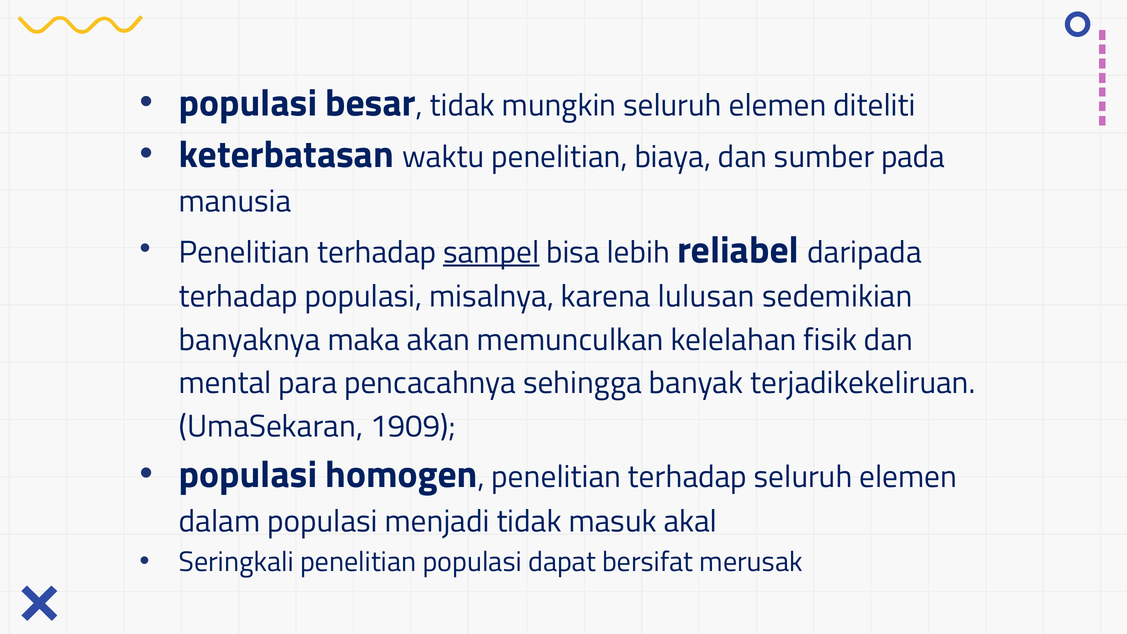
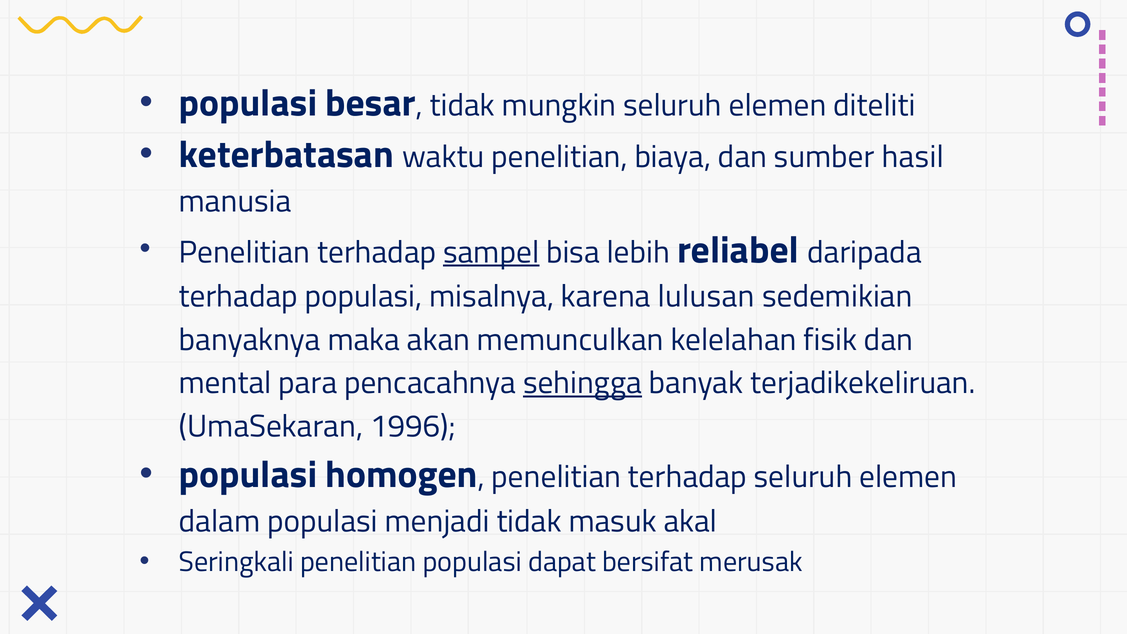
pada: pada -> hasil
sehingga underline: none -> present
1909: 1909 -> 1996
